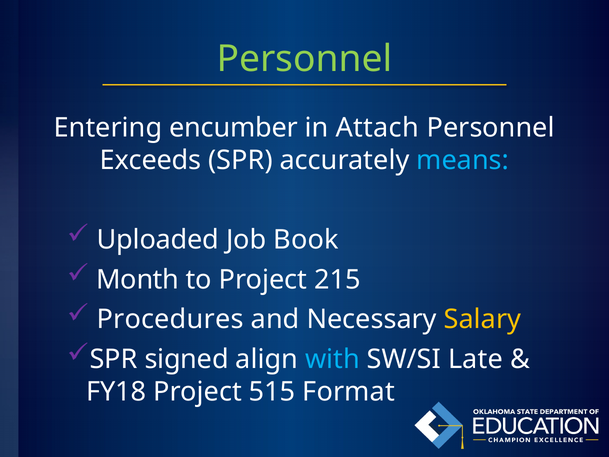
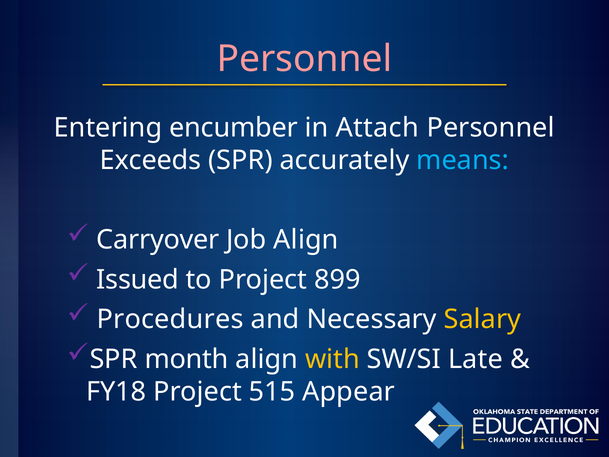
Personnel at (304, 59) colour: light green -> pink
Uploaded: Uploaded -> Carryover
Job Book: Book -> Align
Month: Month -> Issued
215: 215 -> 899
signed: signed -> month
with colour: light blue -> yellow
Format: Format -> Appear
